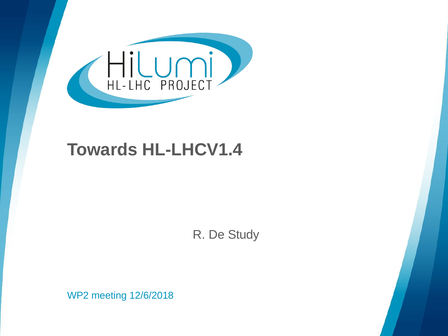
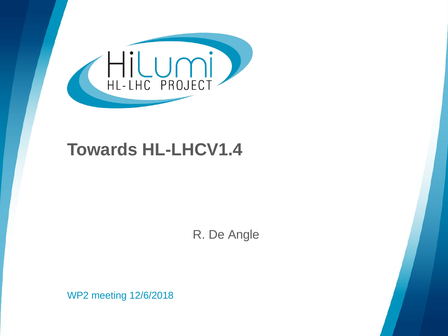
Study: Study -> Angle
